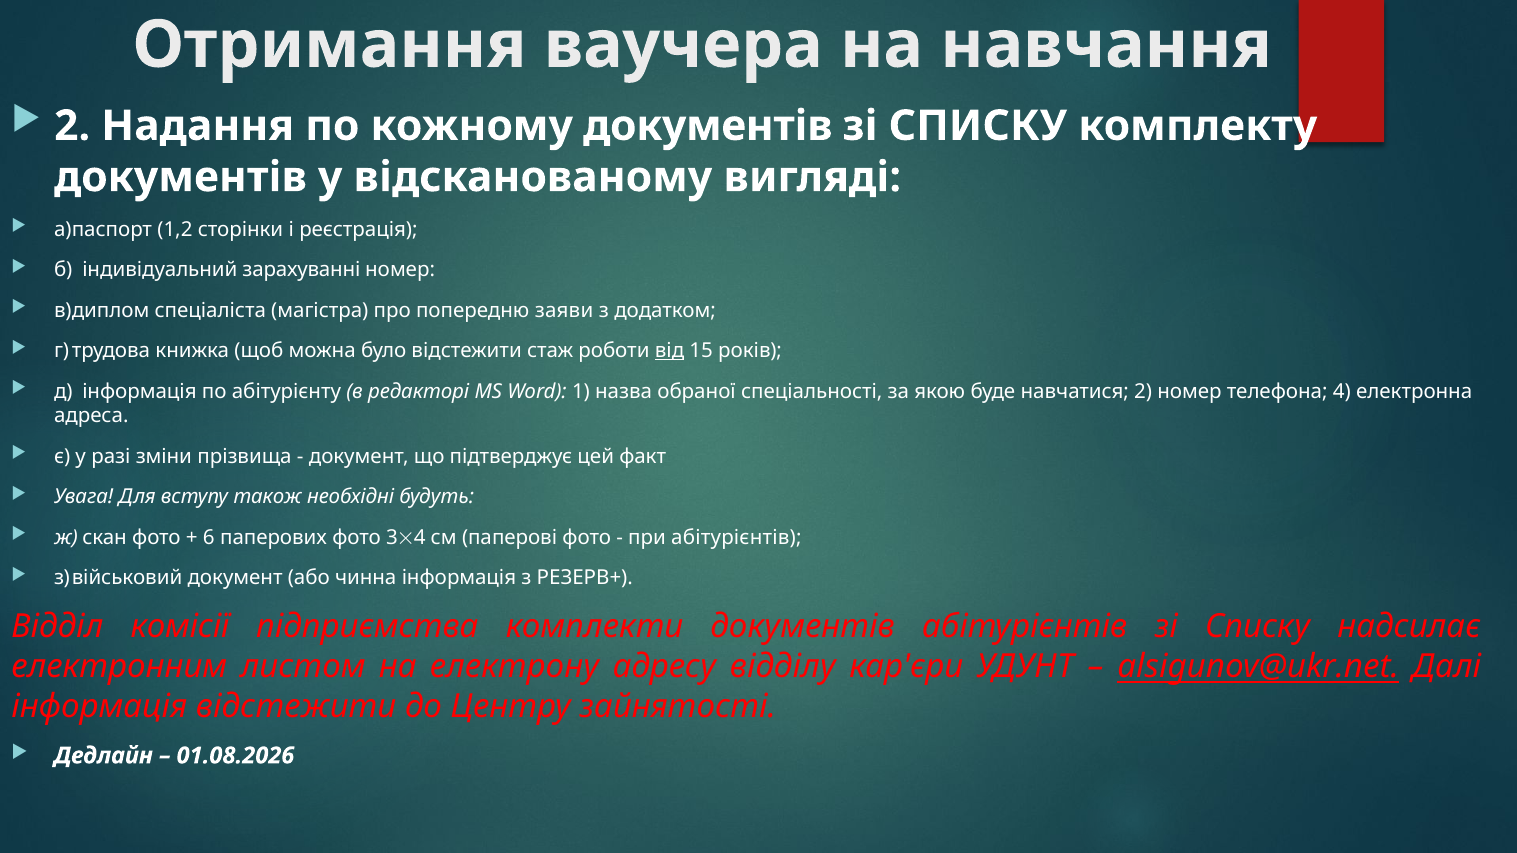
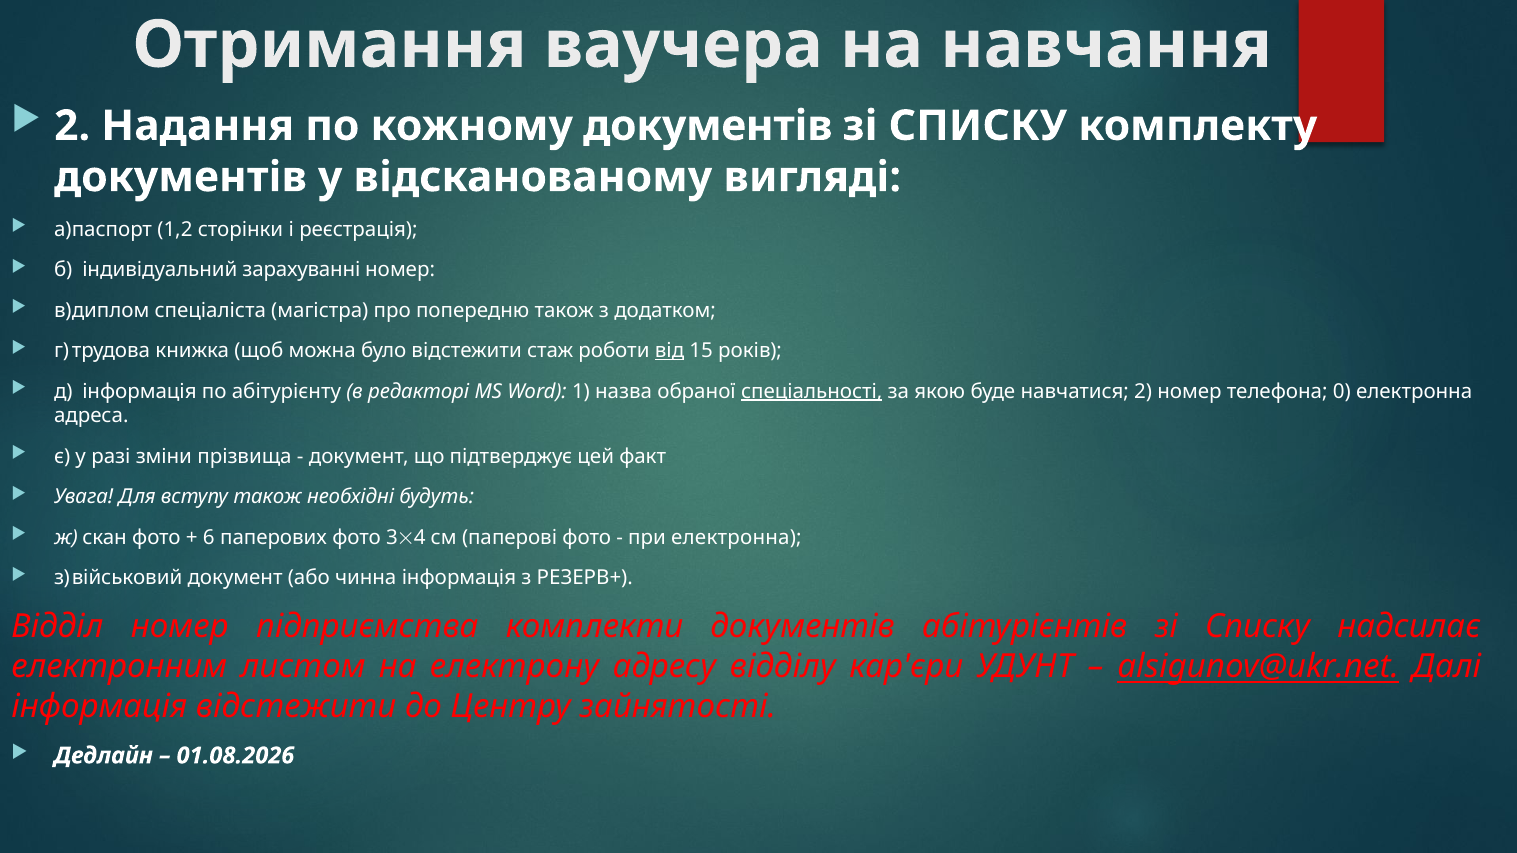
попередню заяви: заяви -> також
спеціальності underline: none -> present
4: 4 -> 0
при абітурієнтів: абітурієнтів -> електронна
Відділ комісії: комісії -> номер
